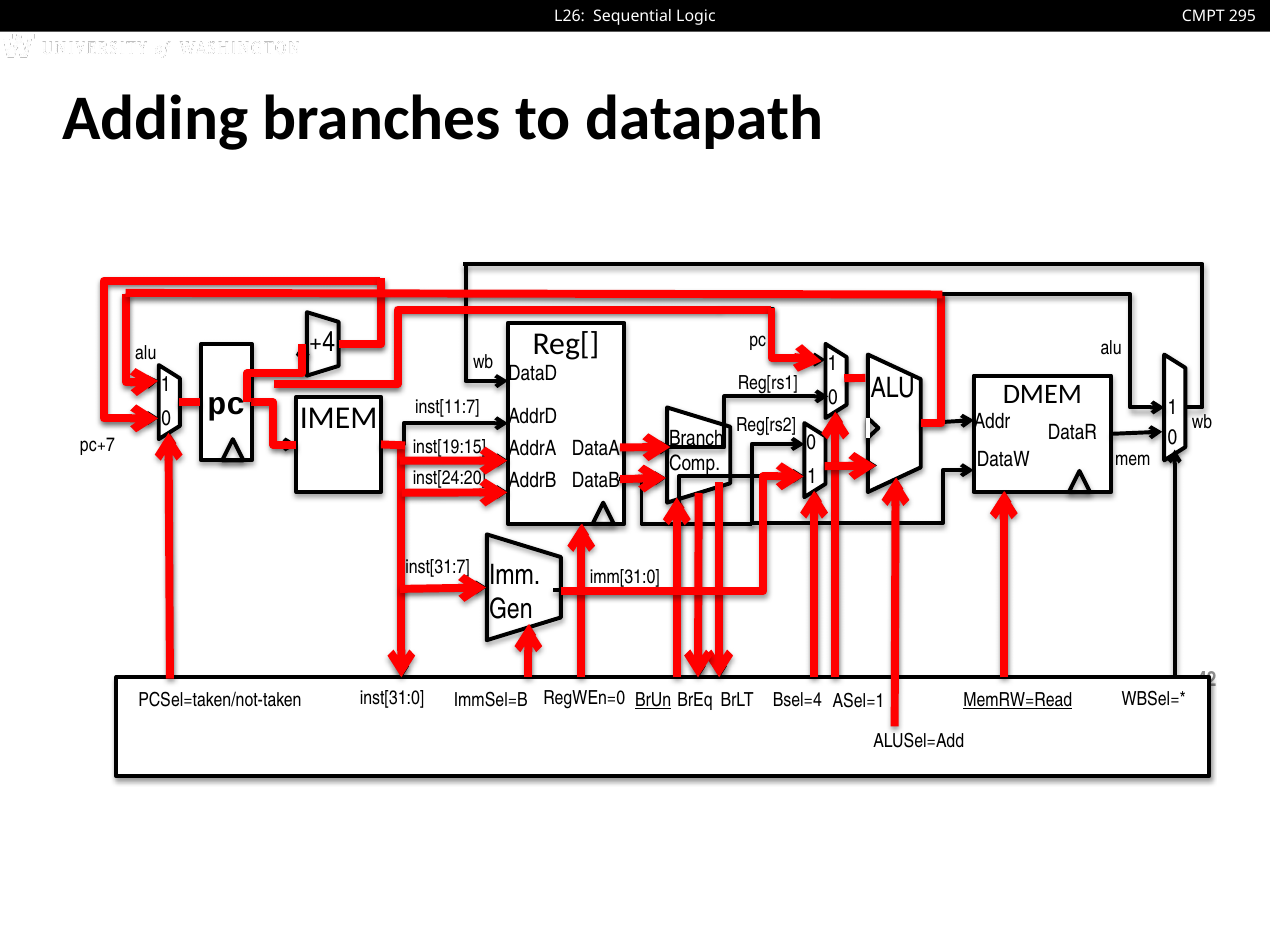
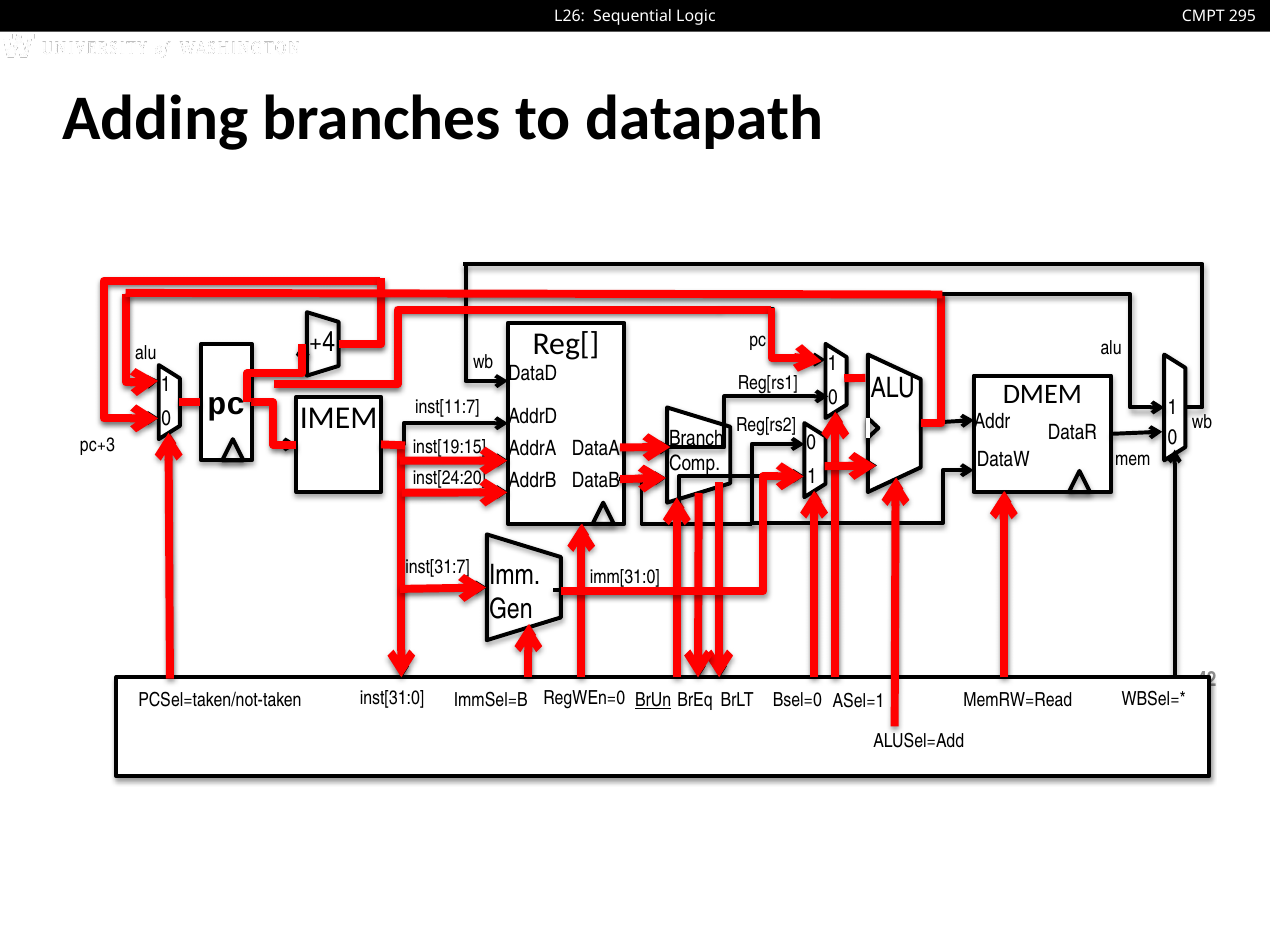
pc+7: pc+7 -> pc+3
Bsel=4: Bsel=4 -> Bsel=0
MemRW=Read underline: present -> none
